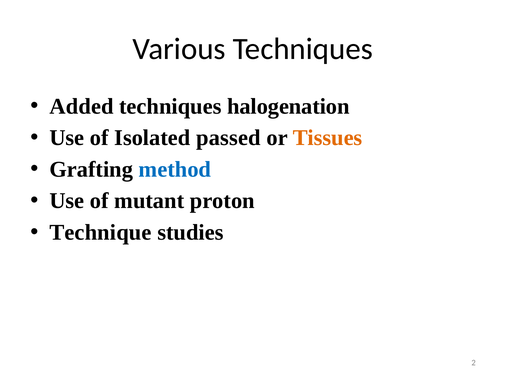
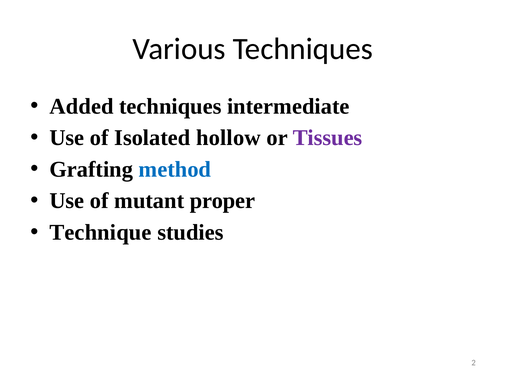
halogenation: halogenation -> intermediate
passed: passed -> hollow
Tissues colour: orange -> purple
proton: proton -> proper
